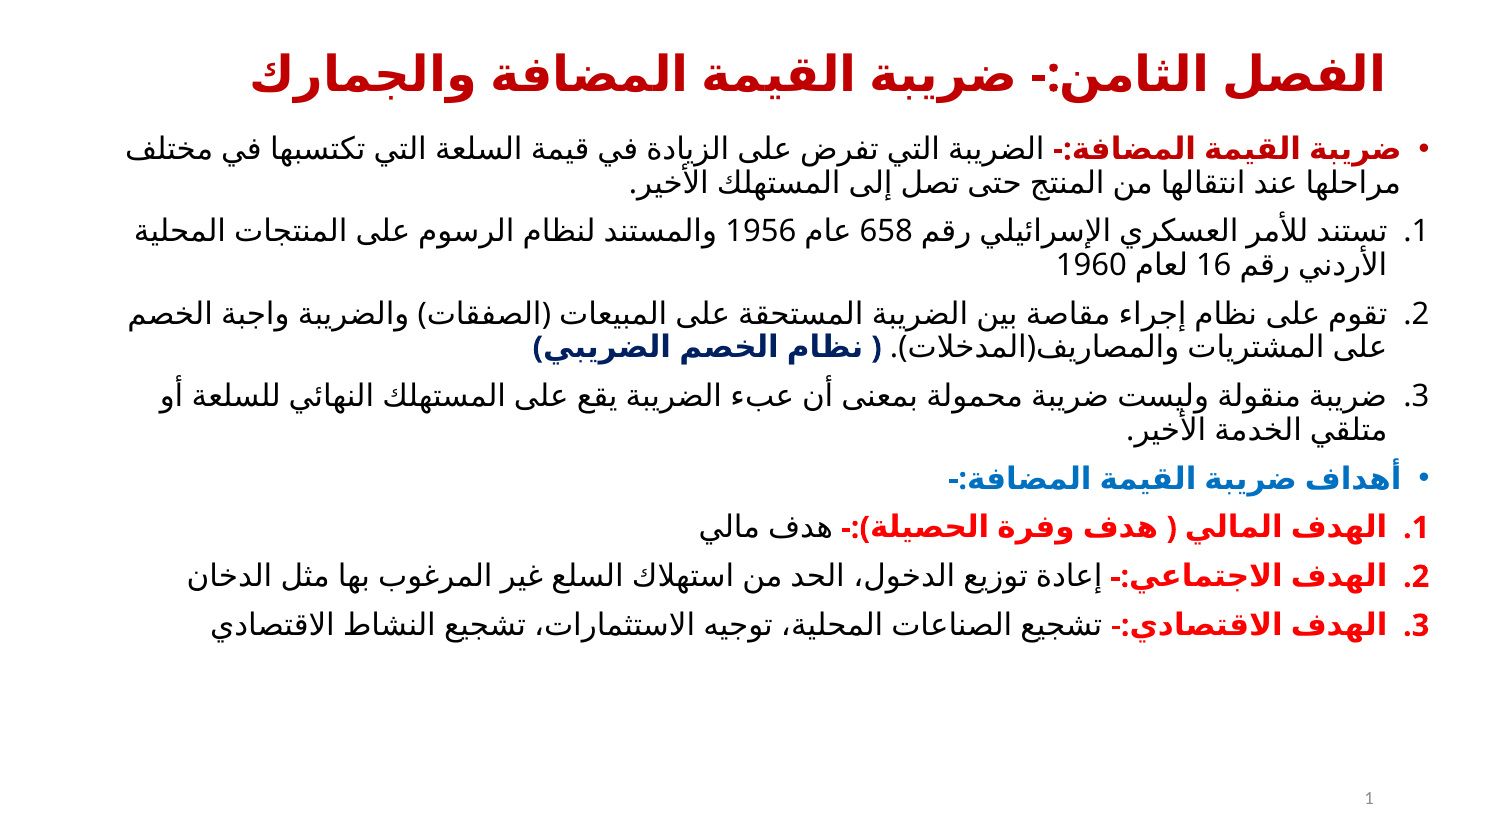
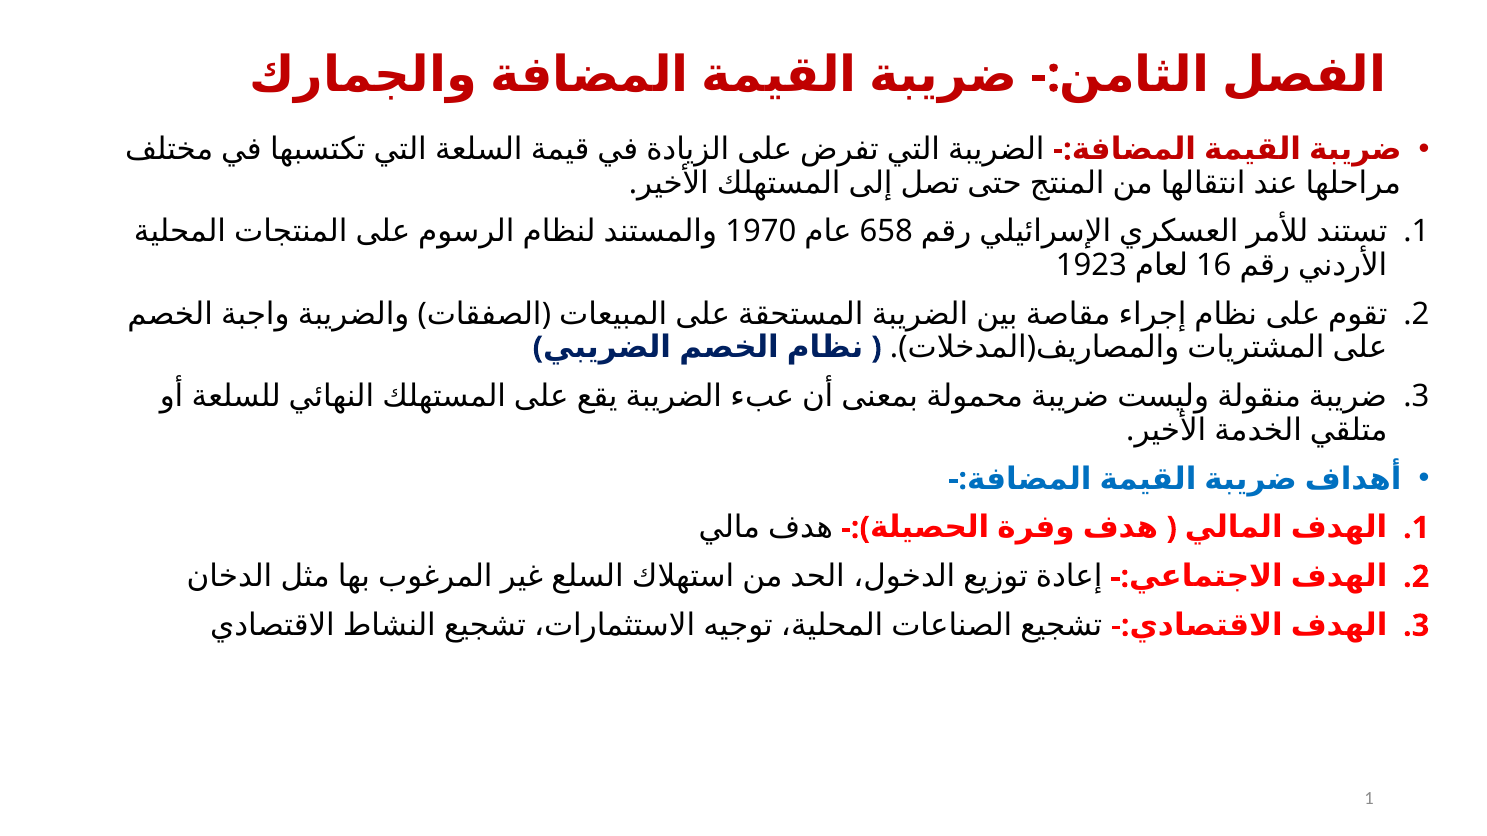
1956: 1956 -> 1970
1960: 1960 -> 1923
